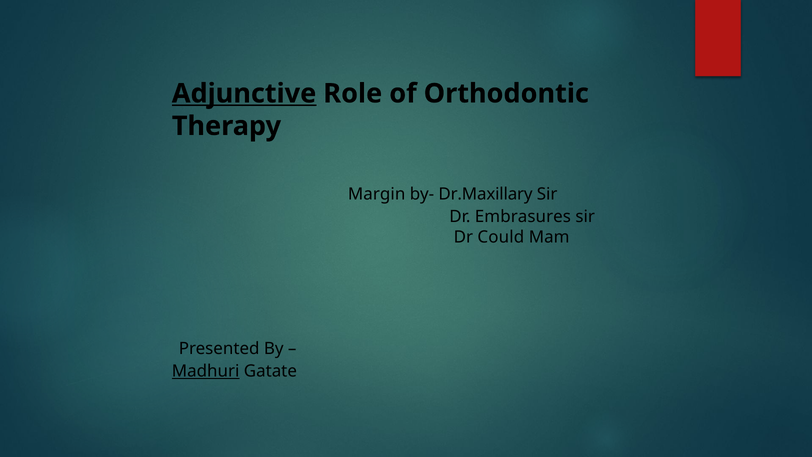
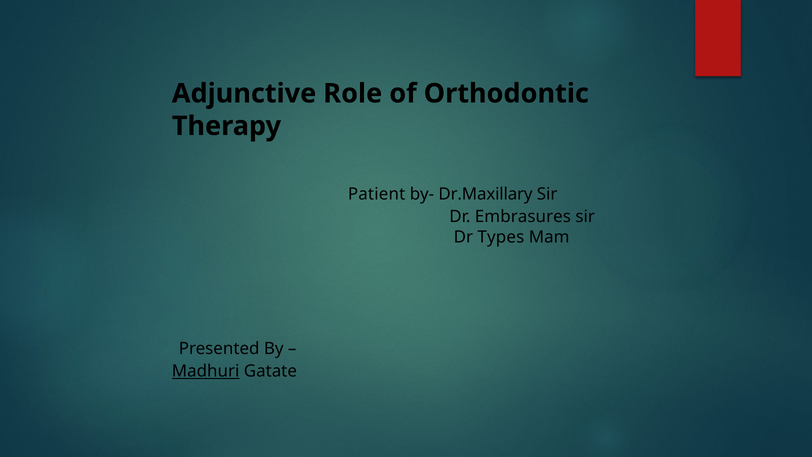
Adjunctive underline: present -> none
Margin: Margin -> Patient
Could: Could -> Types
